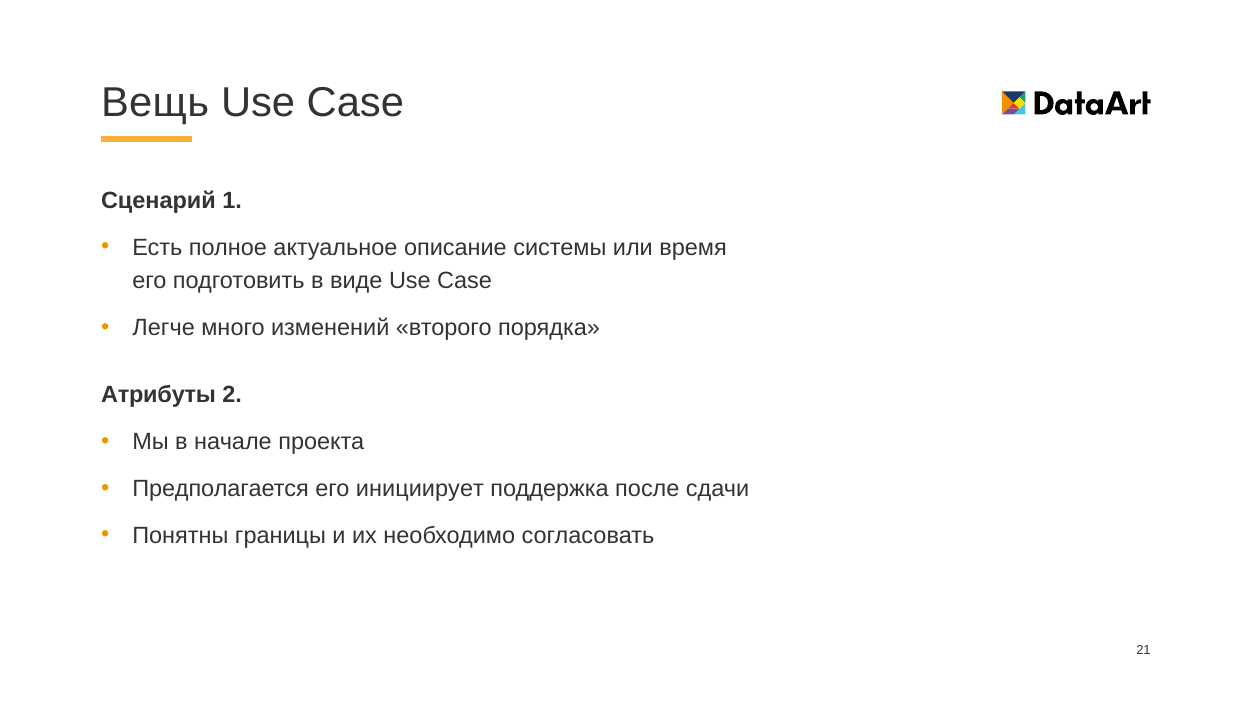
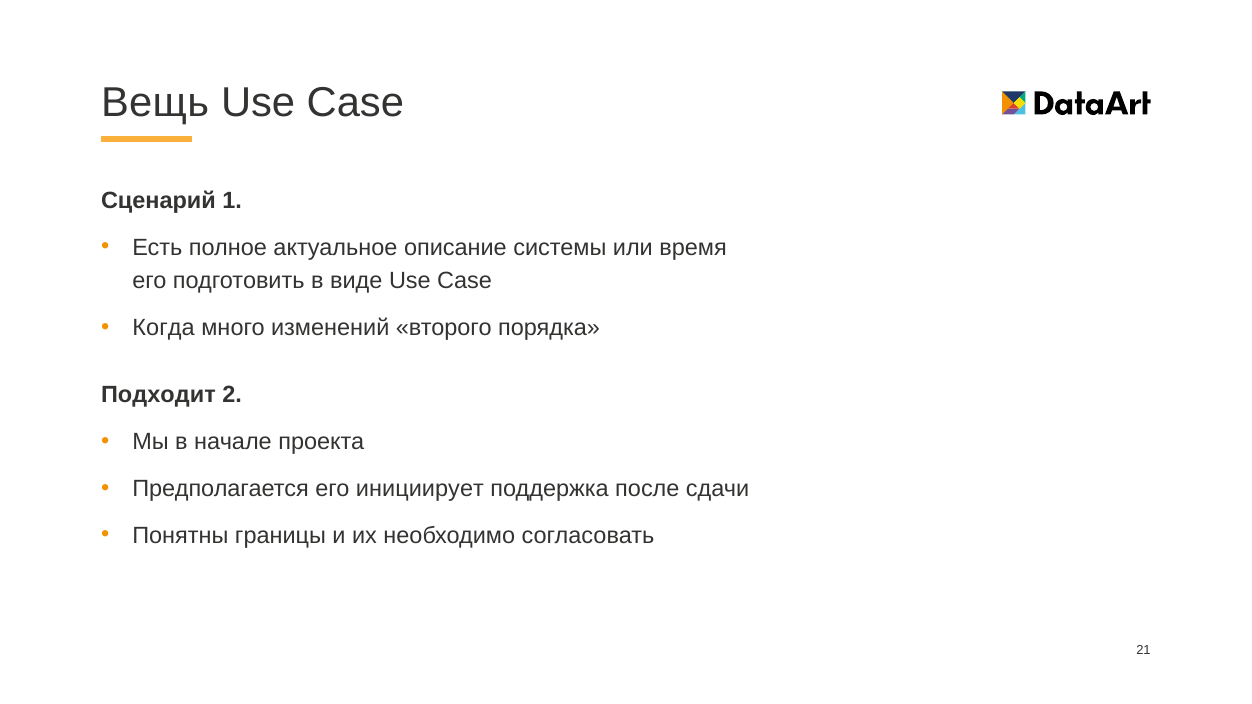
Легче: Легче -> Когда
Атрибуты: Атрибуты -> Подходит
